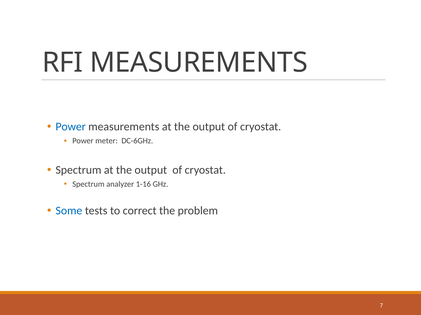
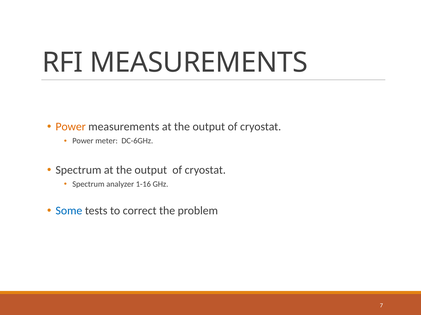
Power at (71, 127) colour: blue -> orange
